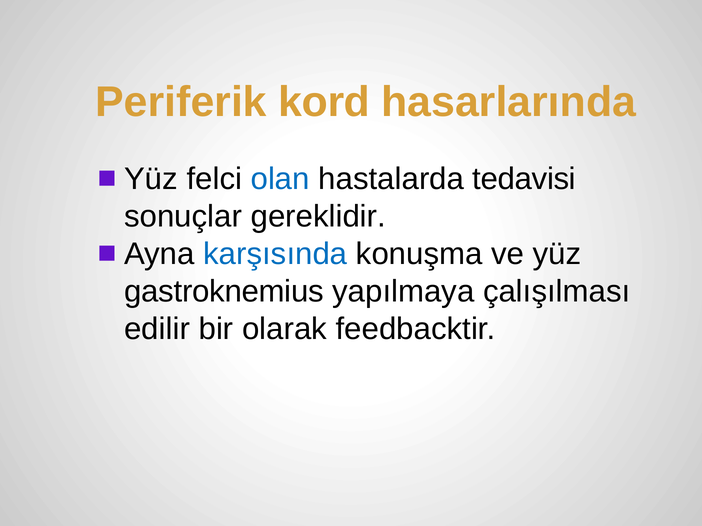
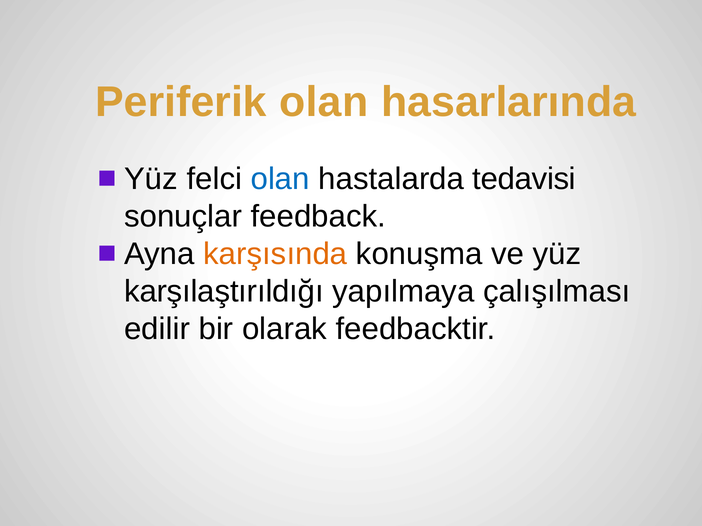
Periferik kord: kord -> olan
gereklidir: gereklidir -> feedback
karşısında colour: blue -> orange
gastroknemius: gastroknemius -> karşılaştırıldığı
